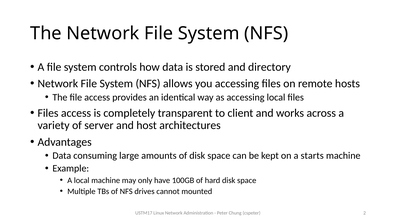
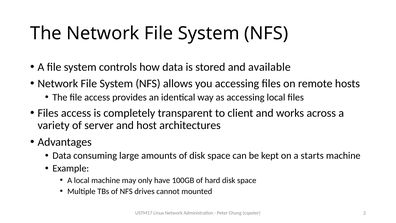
directory: directory -> available
